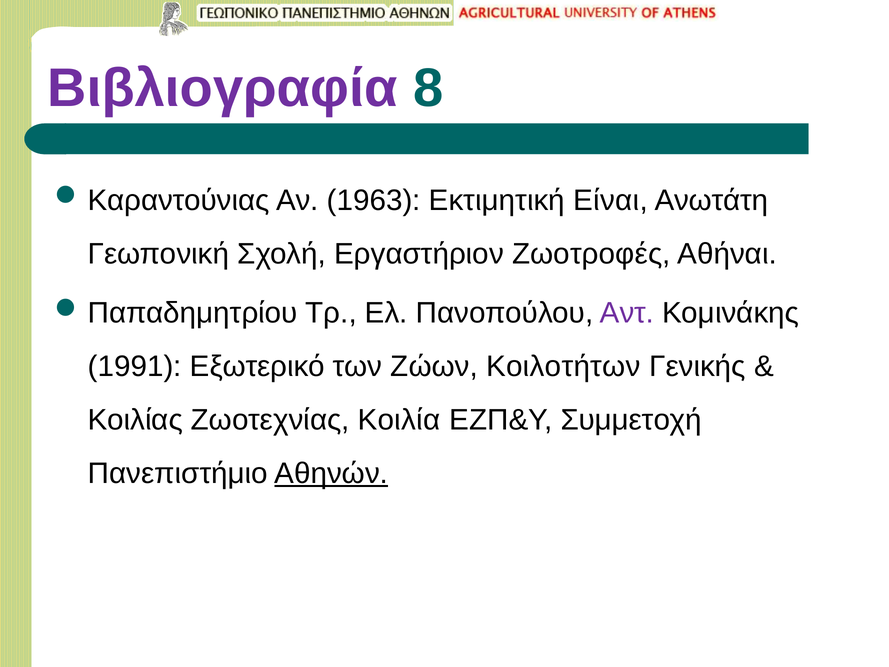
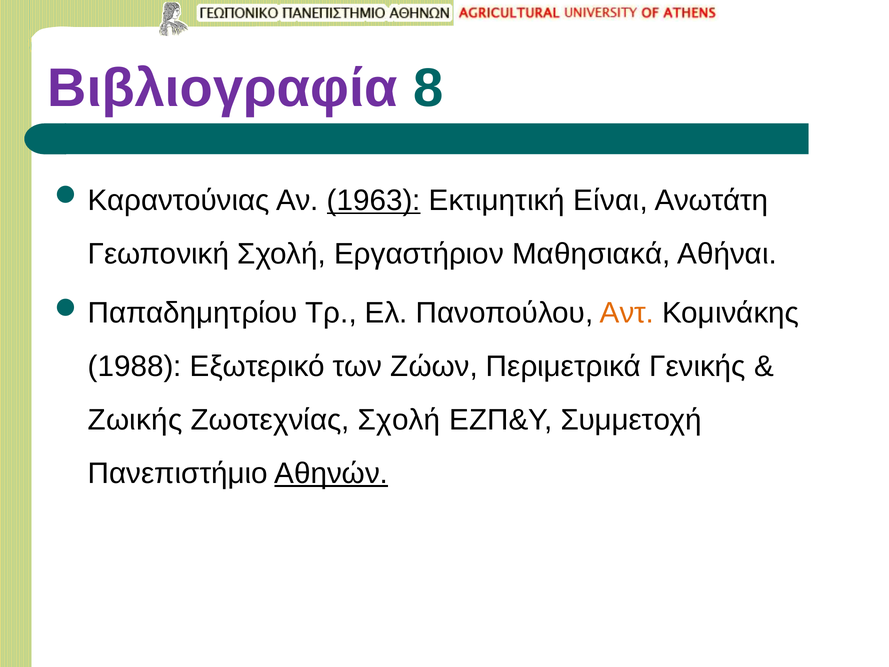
1963 underline: none -> present
Ζωοτροφές: Ζωοτροφές -> Μαθησιακά
Αντ colour: purple -> orange
1991: 1991 -> 1988
Κοιλοτήτων: Κοιλοτήτων -> Περιμετρικά
Κοιλίας: Κοιλίας -> Ζωικής
Ζωοτεχνίας Κοιλία: Κοιλία -> Σχολή
